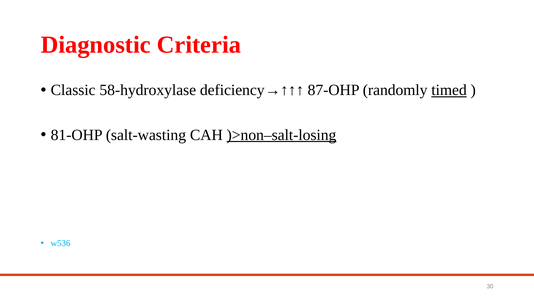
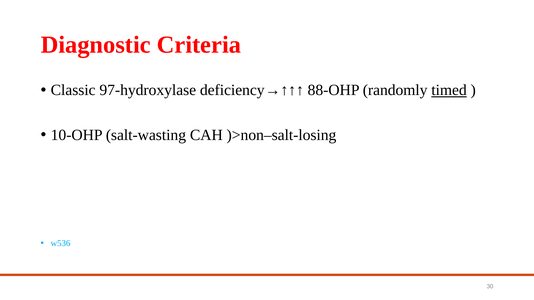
58-hydroxylase: 58-hydroxylase -> 97-hydroxylase
87-OHP: 87-OHP -> 88-OHP
81-OHP: 81-OHP -> 10-OHP
)>non–salt-losing underline: present -> none
